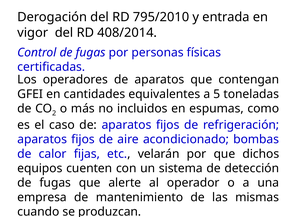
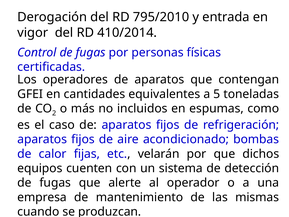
408/2014: 408/2014 -> 410/2014
